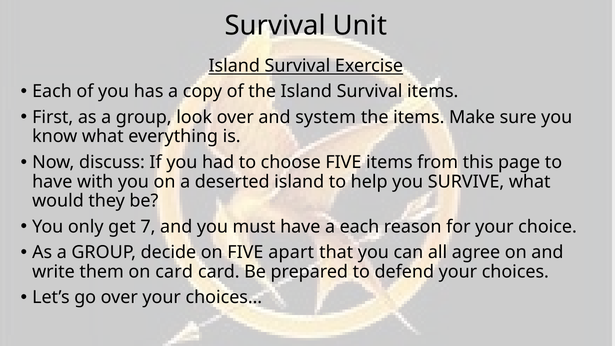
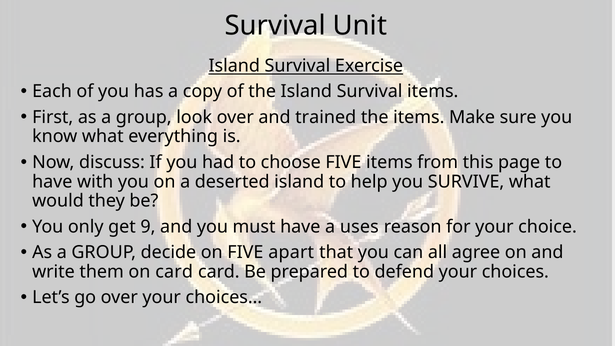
system: system -> trained
7: 7 -> 9
a each: each -> uses
